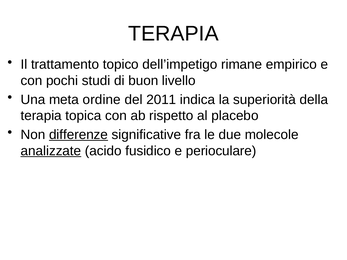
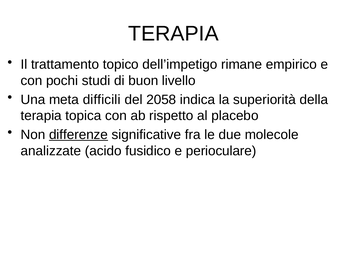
ordine: ordine -> difficili
2011: 2011 -> 2058
analizzate underline: present -> none
